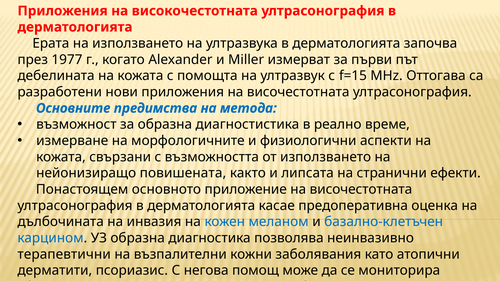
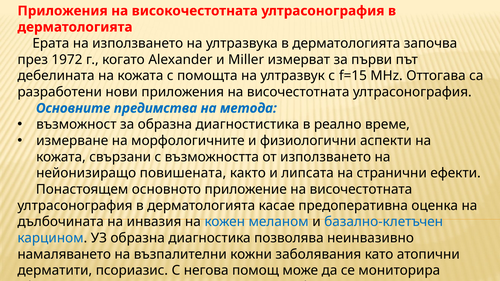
1977: 1977 -> 1972
терапевтични: терапевтични -> намаляването
